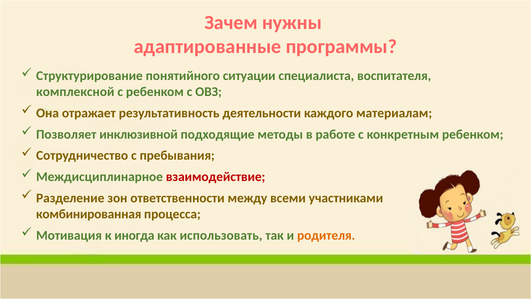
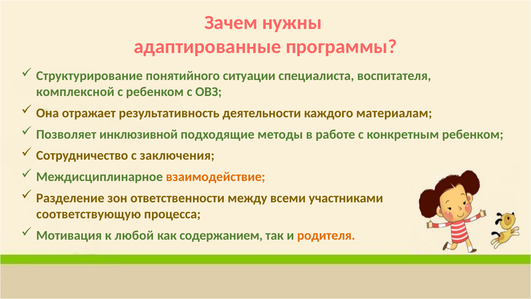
пребывания: пребывания -> заключения
взаимодействие colour: red -> orange
комбинированная: комбинированная -> соответствующую
иногда: иногда -> любой
использовать: использовать -> содержанием
